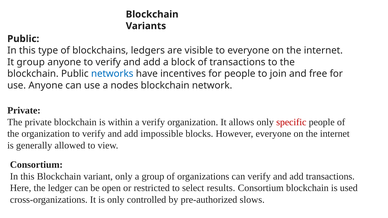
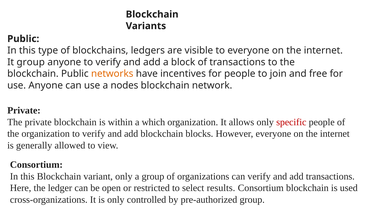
networks colour: blue -> orange
a verify: verify -> which
add impossible: impossible -> blockchain
pre-authorized slows: slows -> group
